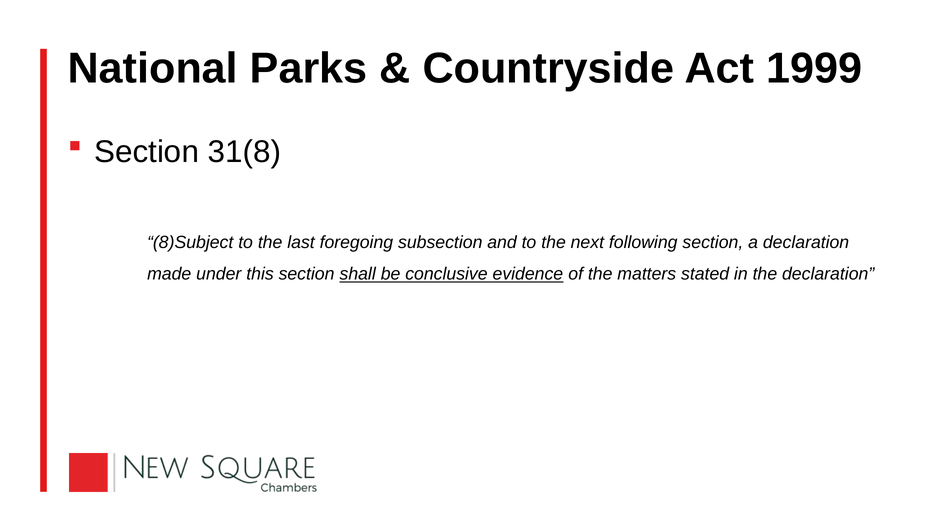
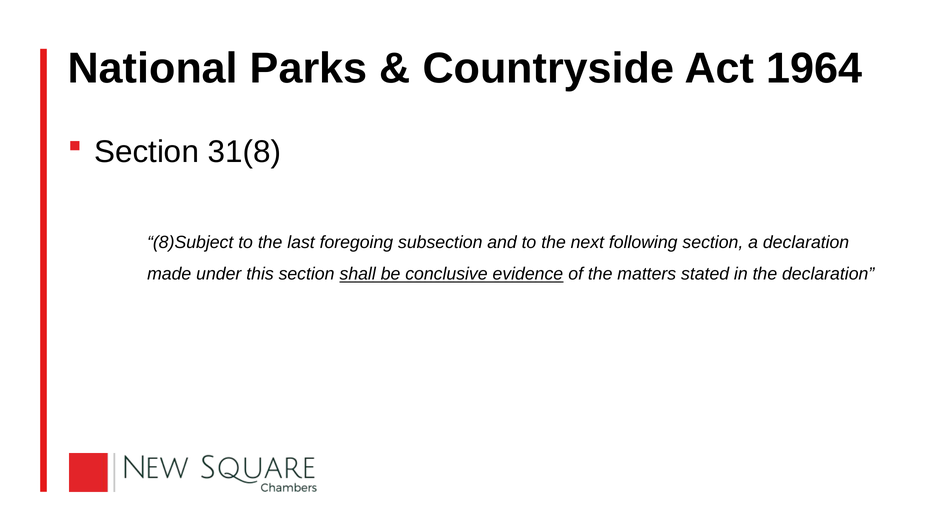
1999: 1999 -> 1964
